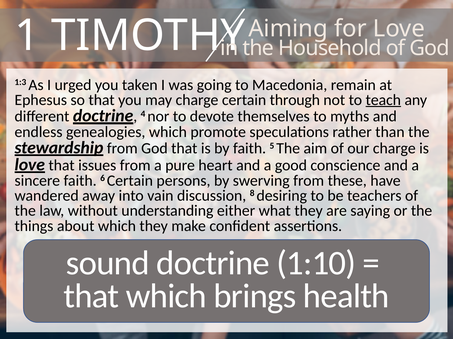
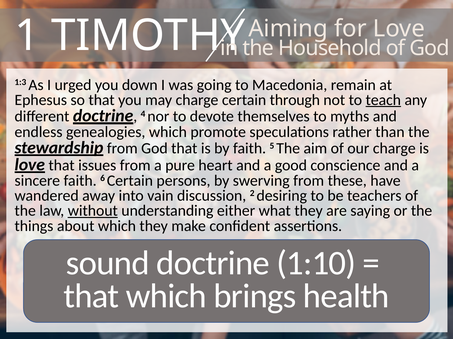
taken: taken -> down
8: 8 -> 2
without underline: none -> present
